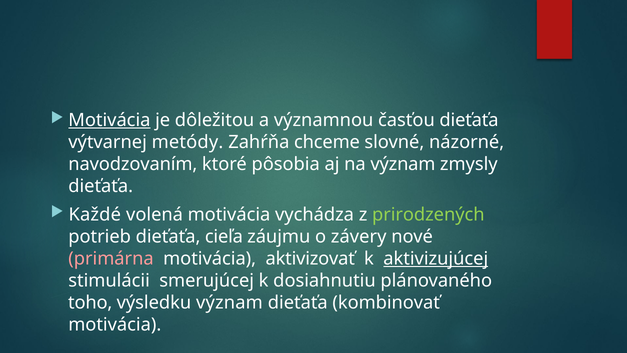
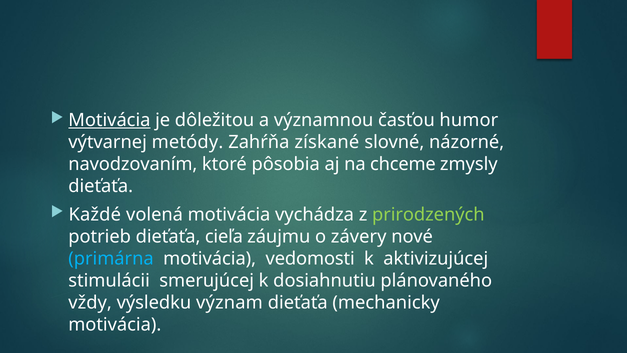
časťou dieťaťa: dieťaťa -> humor
chceme: chceme -> získané
na význam: význam -> chceme
primárna colour: pink -> light blue
aktivizovať: aktivizovať -> vedomosti
aktivizujúcej underline: present -> none
toho: toho -> vždy
kombinovať: kombinovať -> mechanicky
